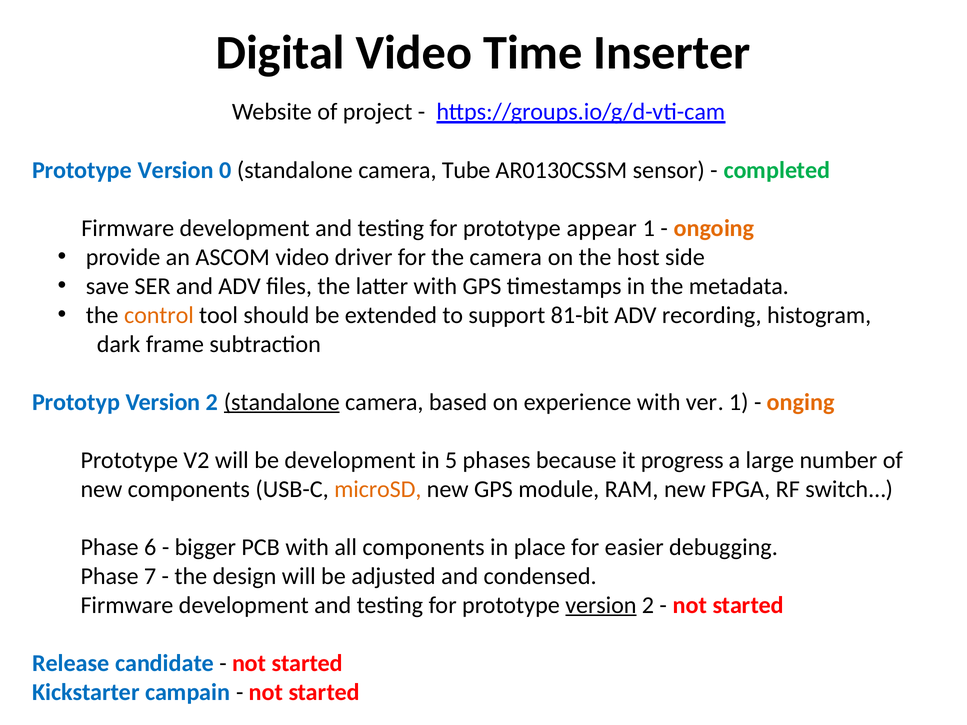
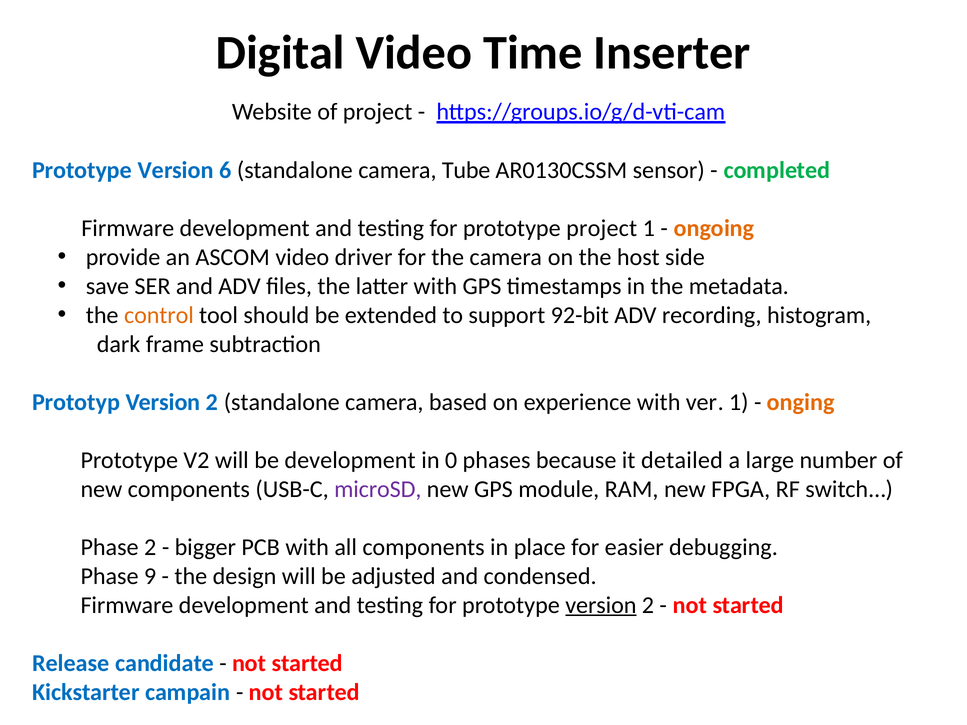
0: 0 -> 6
prototype appear: appear -> project
81-bit: 81-bit -> 92-bit
standalone at (282, 402) underline: present -> none
5: 5 -> 0
progress: progress -> detailed
microSD colour: orange -> purple
Phase 6: 6 -> 2
7: 7 -> 9
